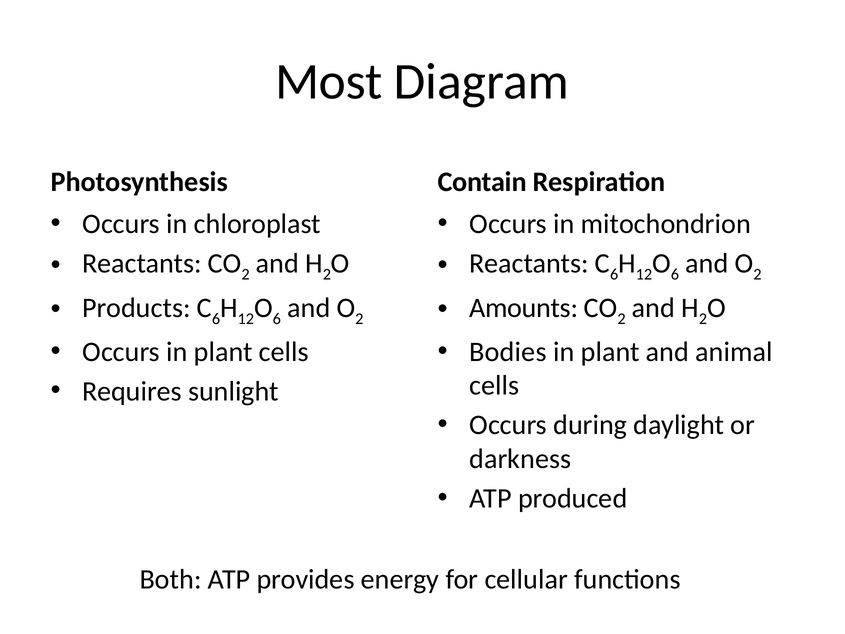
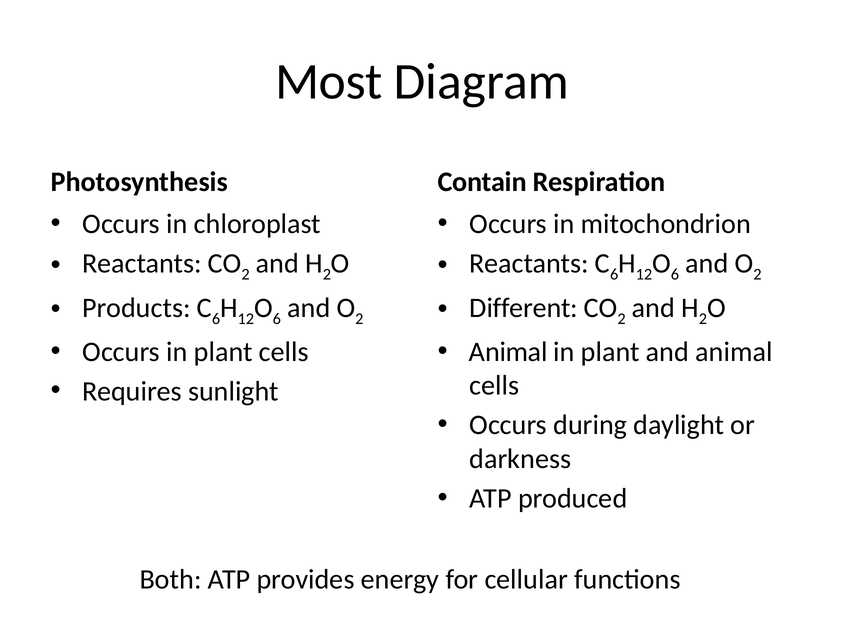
Amounts: Amounts -> Different
Bodies at (508, 352): Bodies -> Animal
